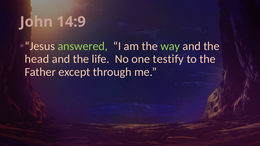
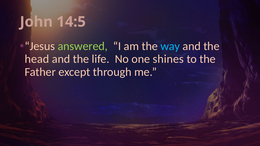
14:9: 14:9 -> 14:5
way colour: light green -> light blue
testify: testify -> shines
